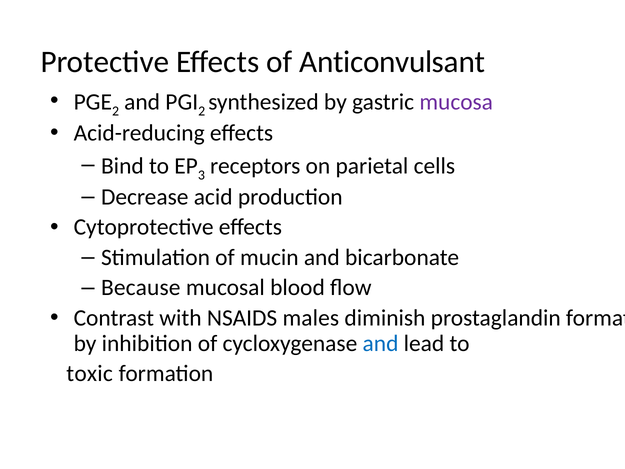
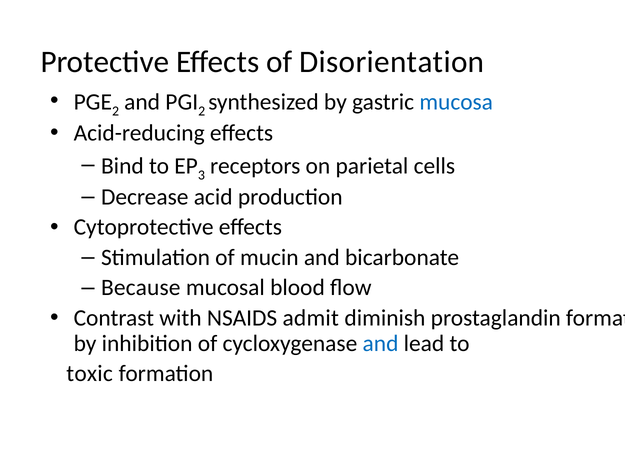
Anticonvulsant: Anticonvulsant -> Disorientation
mucosa colour: purple -> blue
males: males -> admit
